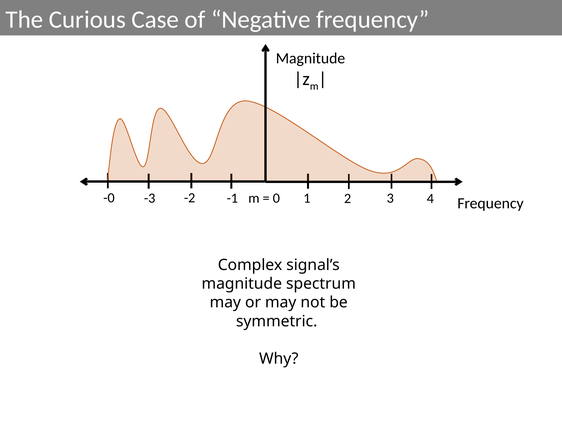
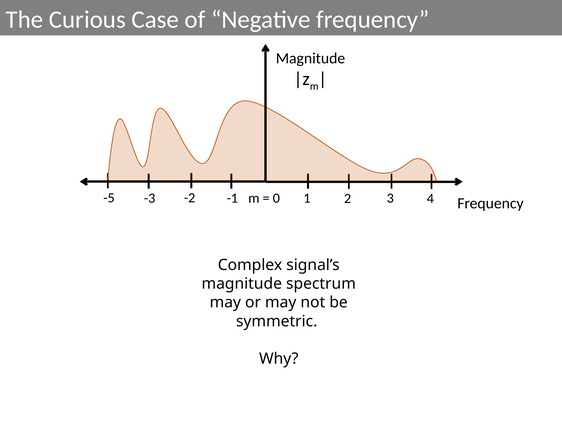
-0: -0 -> -5
